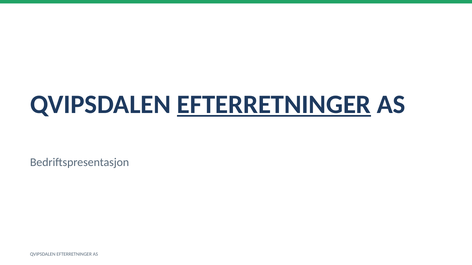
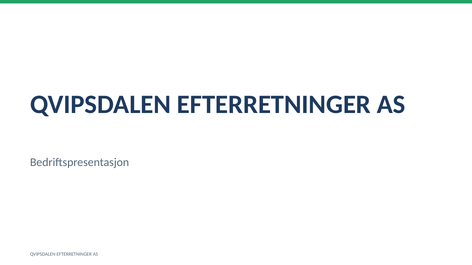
EFTERRETNINGER at (274, 105) underline: present -> none
